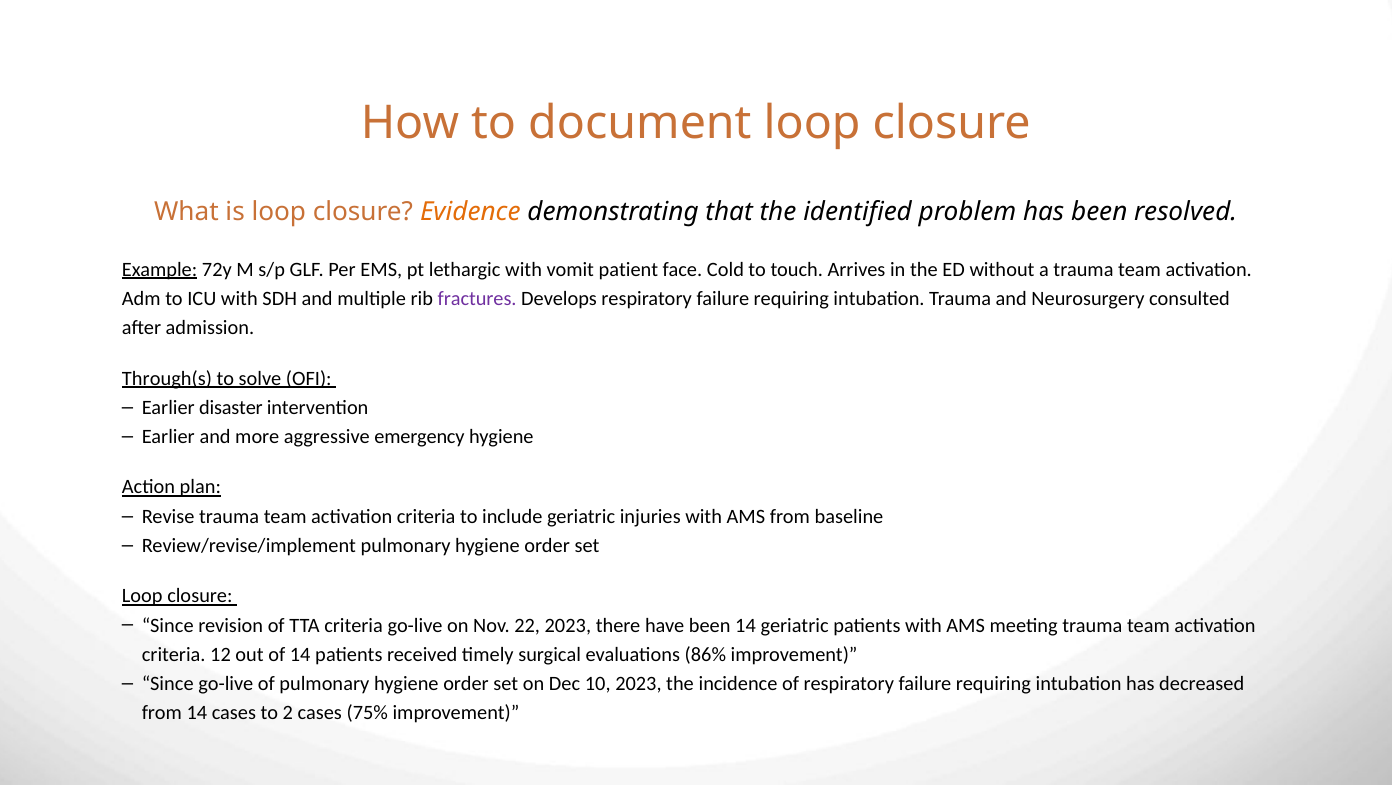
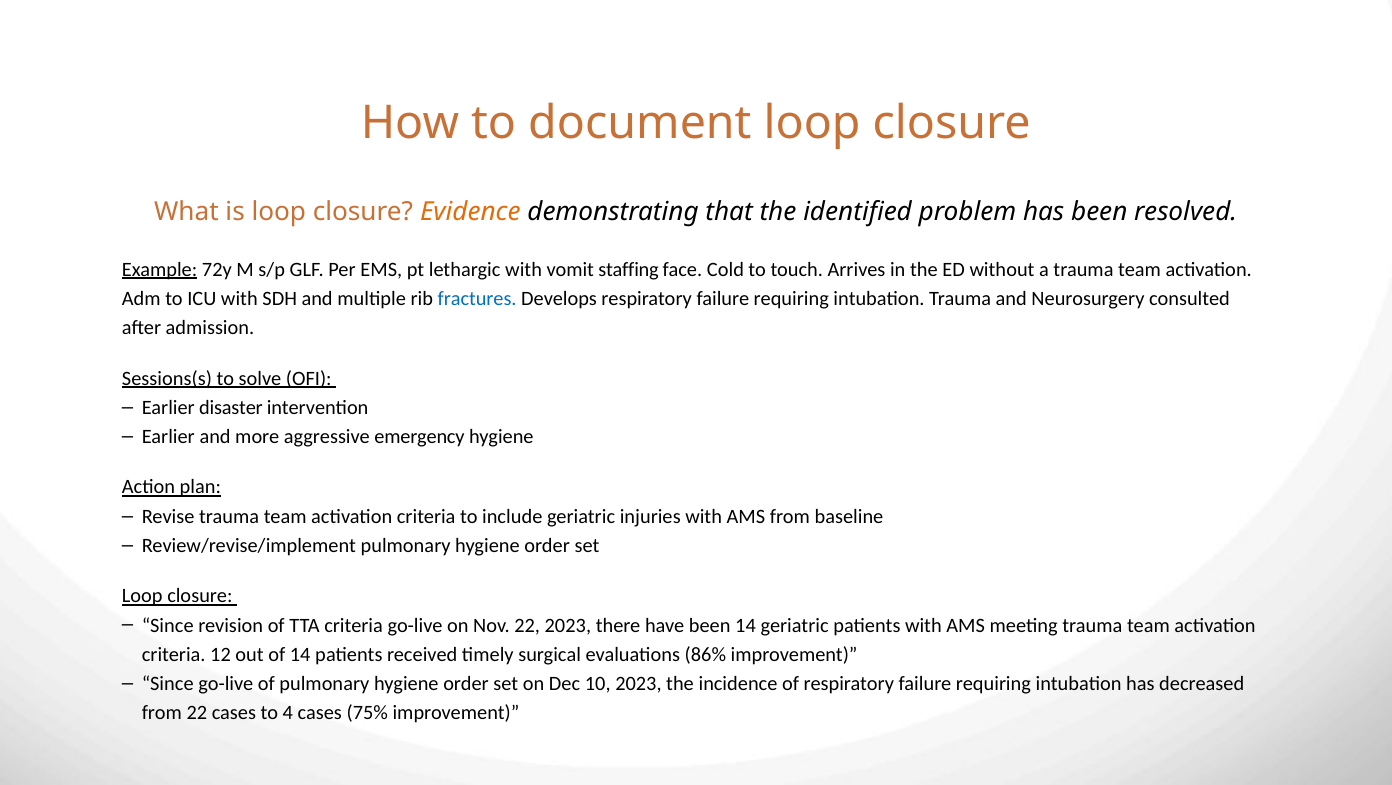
patient: patient -> staffing
fractures colour: purple -> blue
Through(s: Through(s -> Sessions(s
from 14: 14 -> 22
2: 2 -> 4
